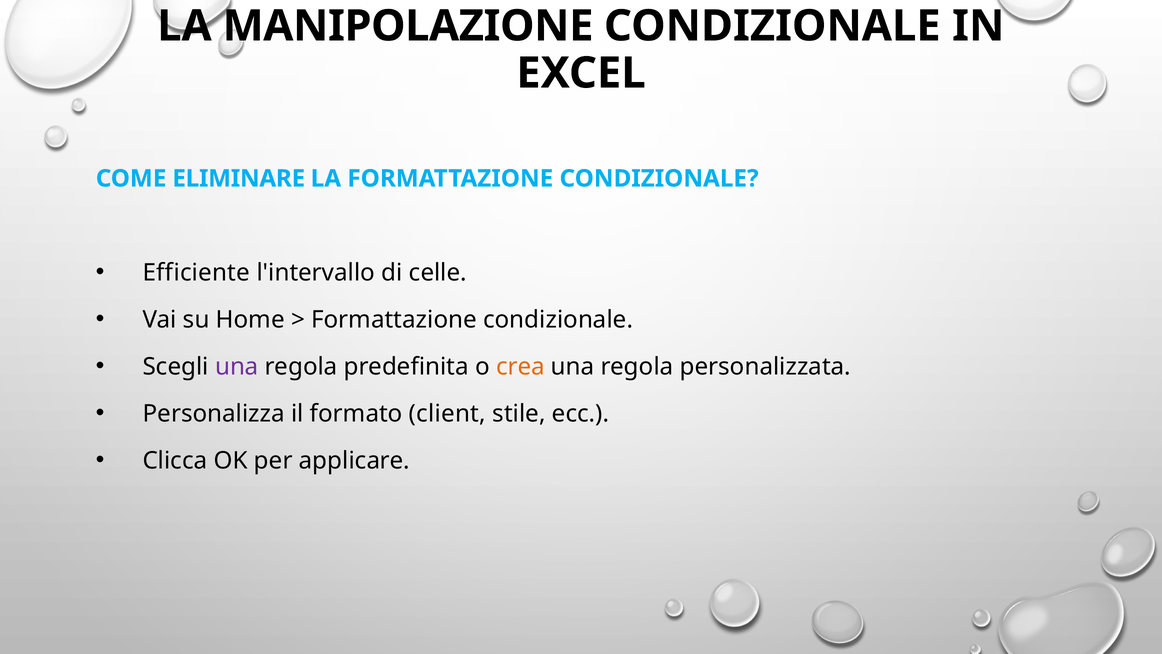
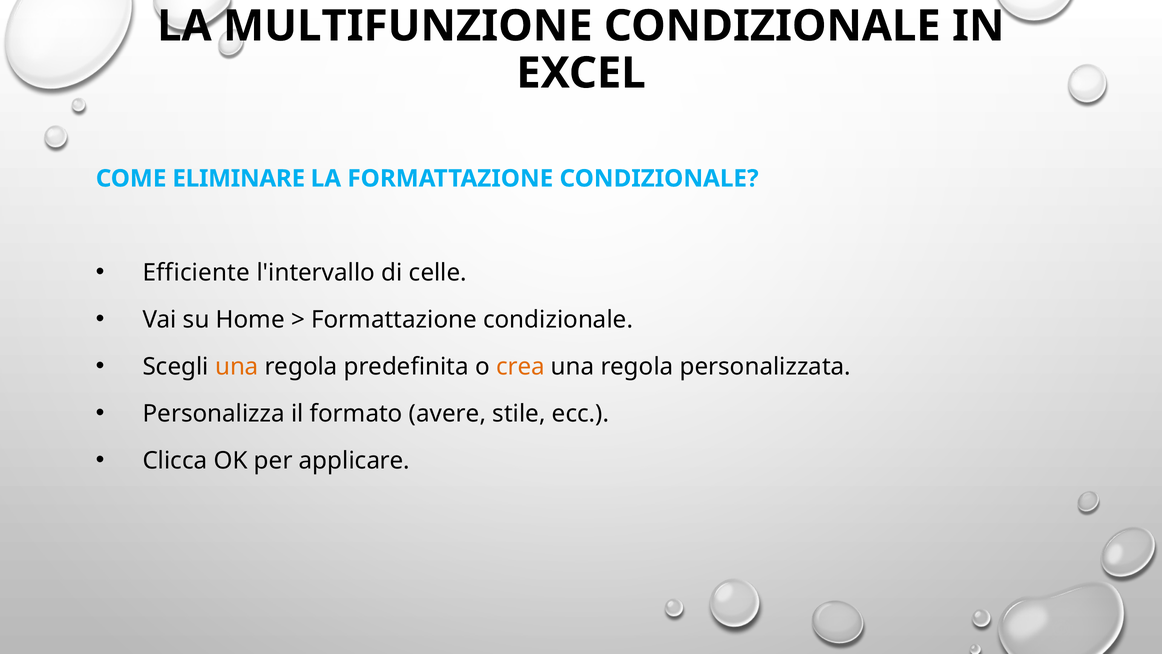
MANIPOLAZIONE: MANIPOLAZIONE -> MULTIFUNZIONE
una at (237, 366) colour: purple -> orange
client: client -> avere
